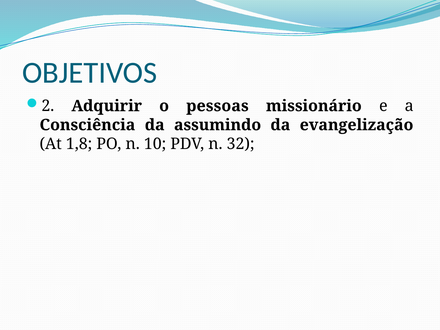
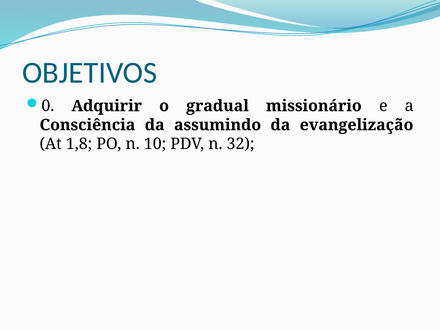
2: 2 -> 0
pessoas: pessoas -> gradual
